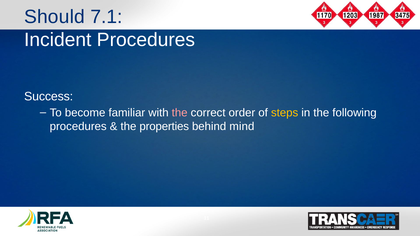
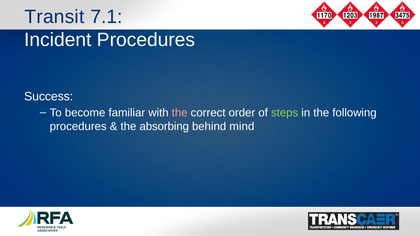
Should: Should -> Transit
steps colour: yellow -> light green
properties: properties -> absorbing
